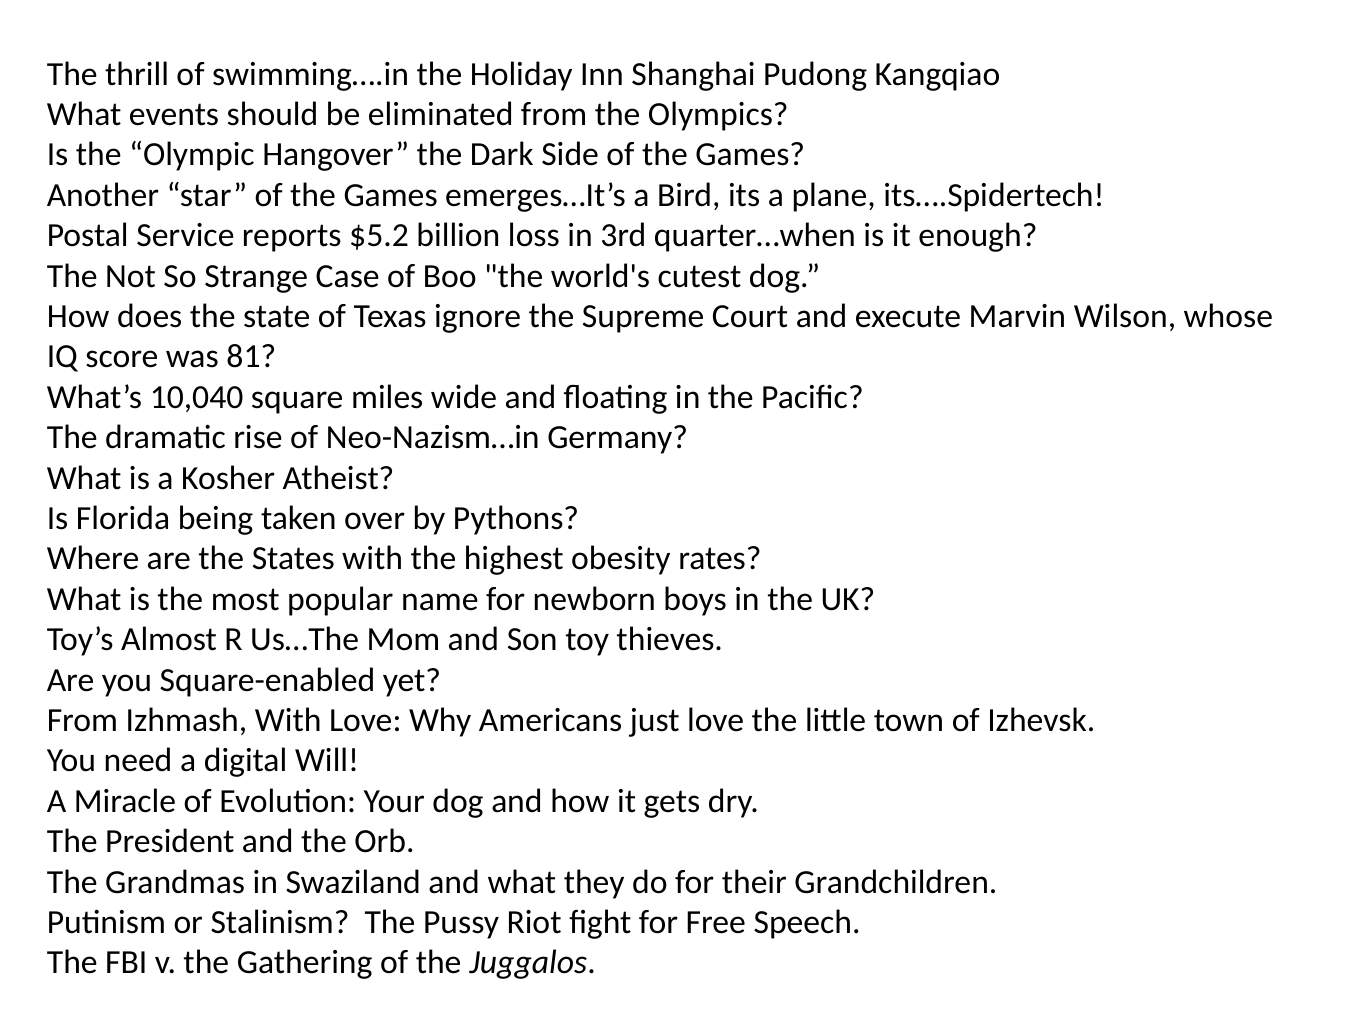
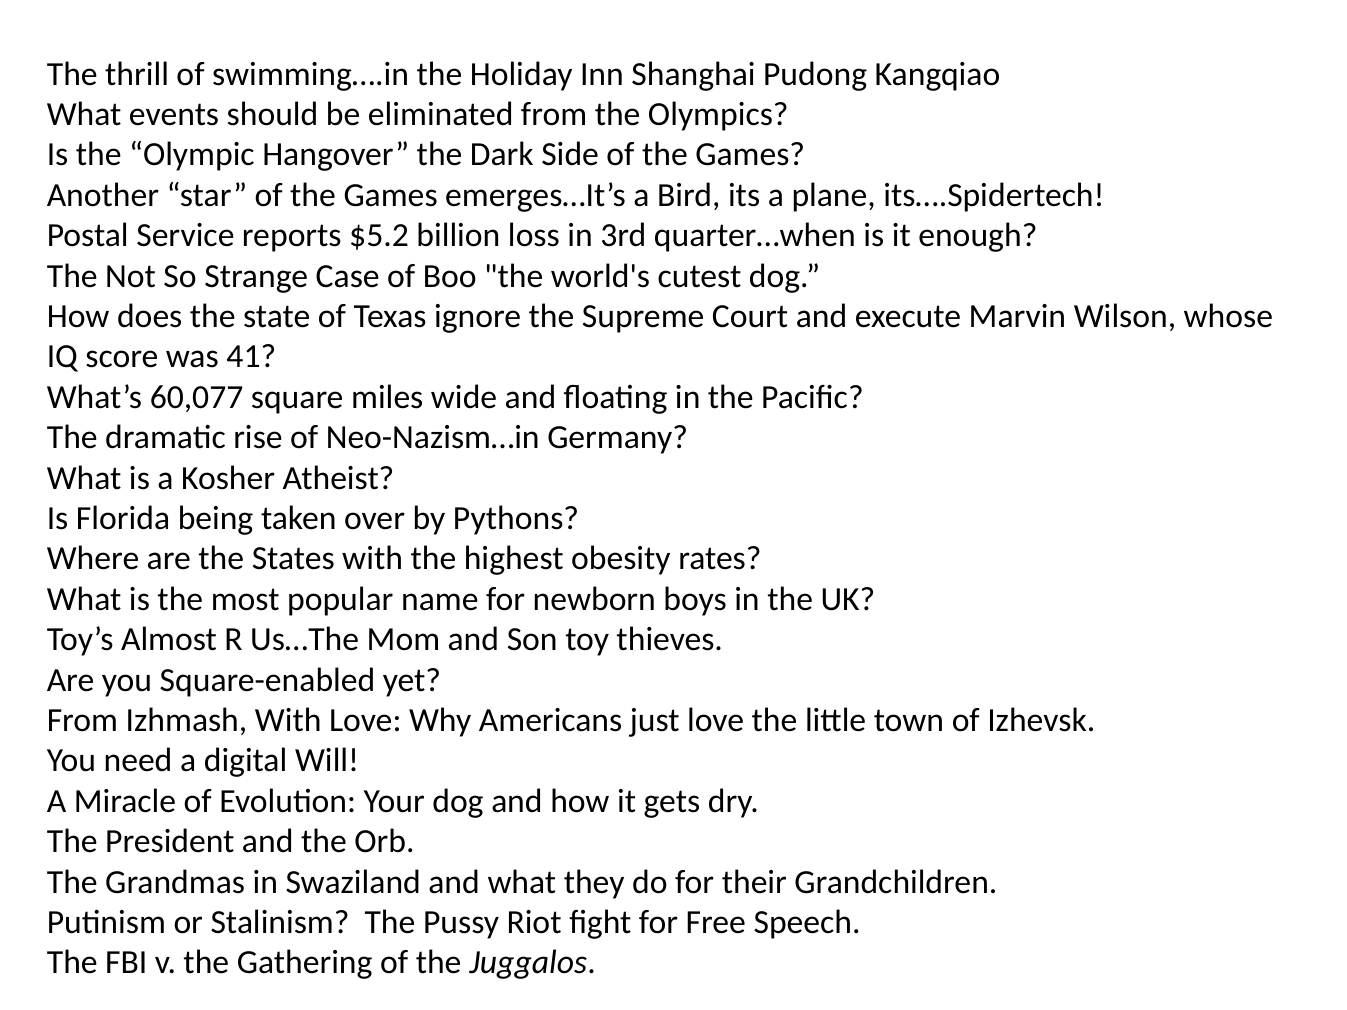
81: 81 -> 41
10,040: 10,040 -> 60,077
